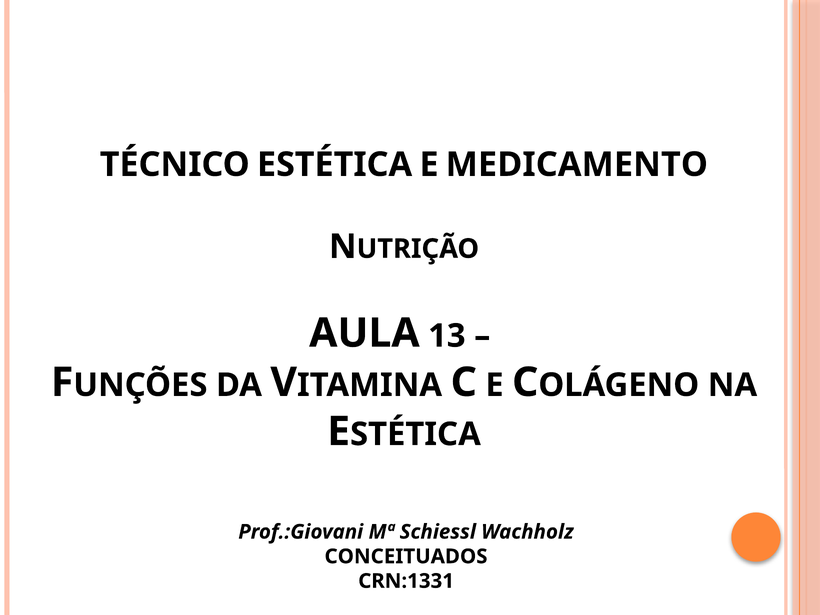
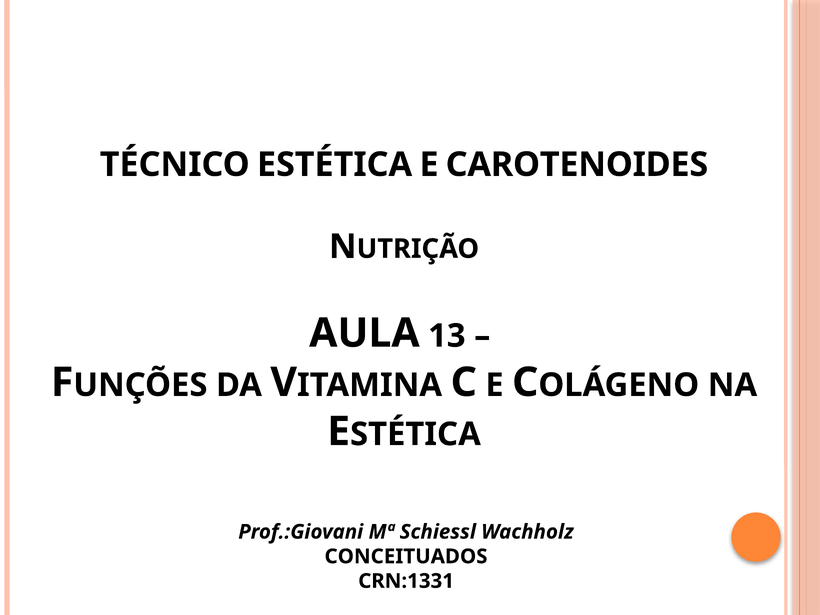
MEDICAMENTO: MEDICAMENTO -> CAROTENOIDES
